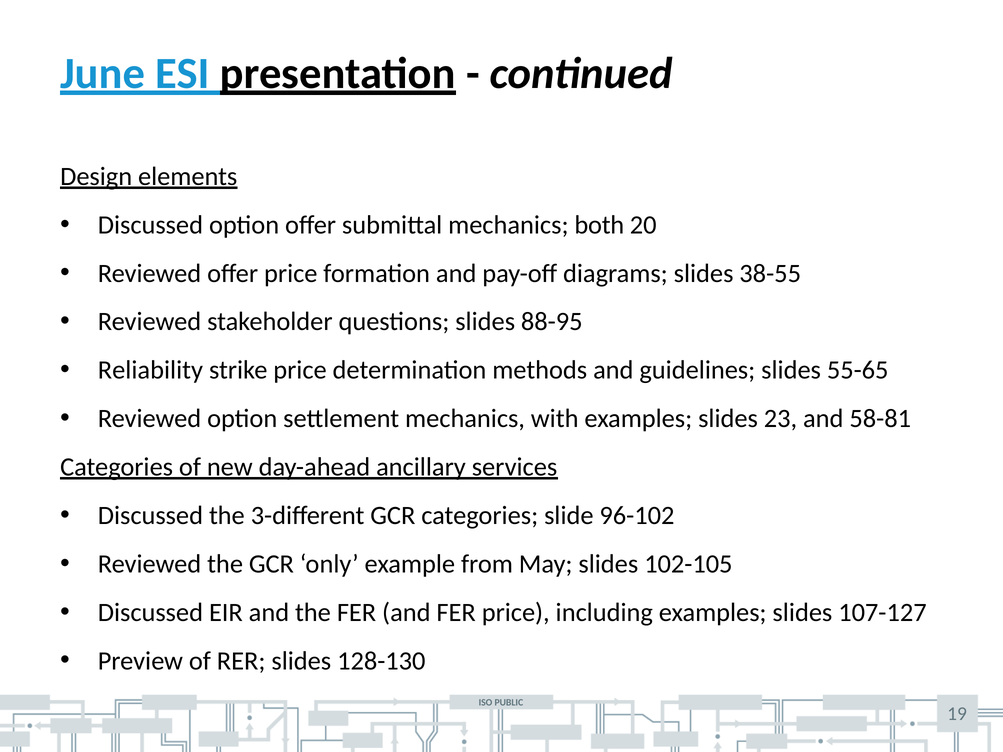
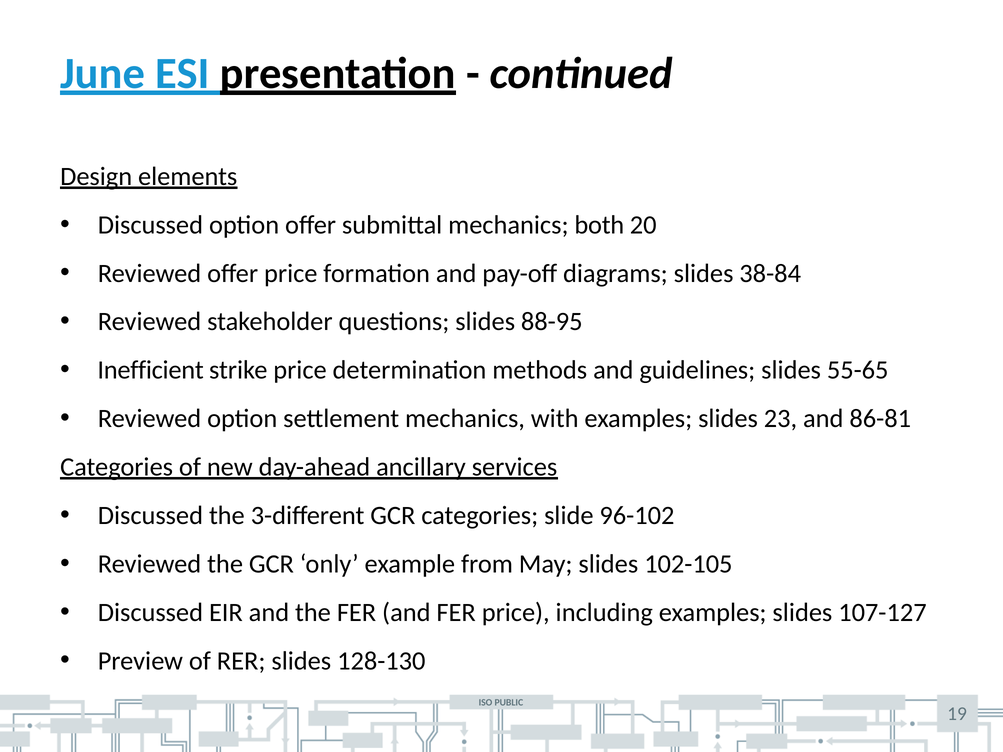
38-55: 38-55 -> 38-84
Reliability: Reliability -> Inefficient
58-81: 58-81 -> 86-81
